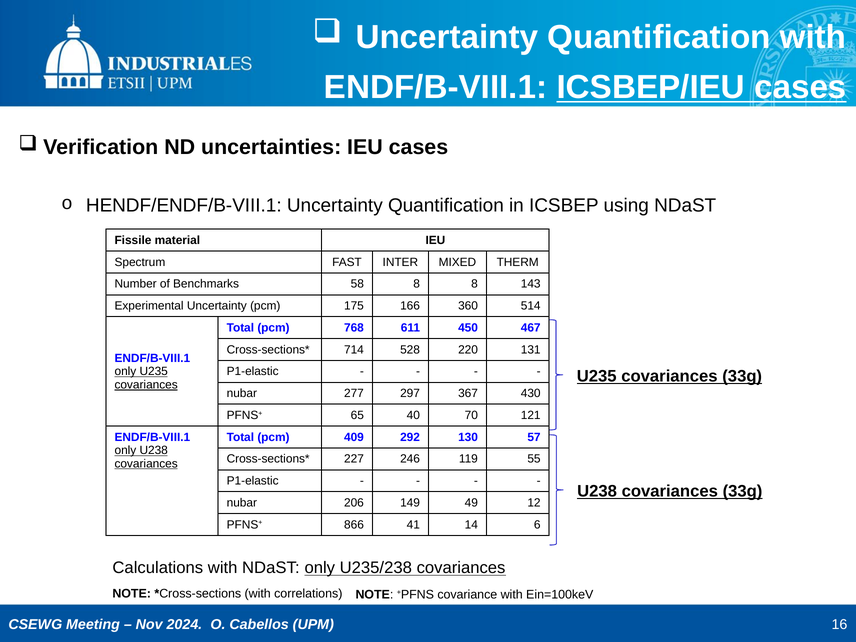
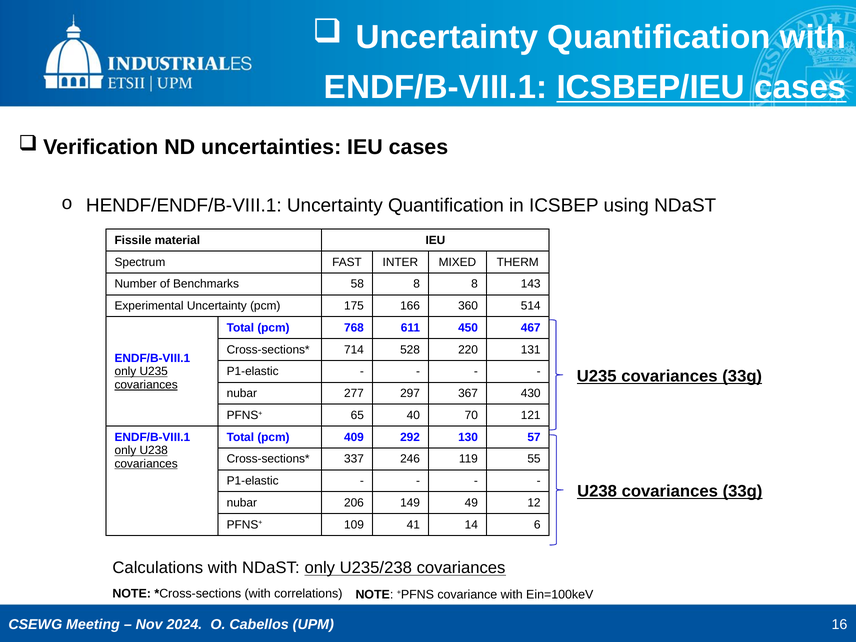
227: 227 -> 337
866: 866 -> 109
